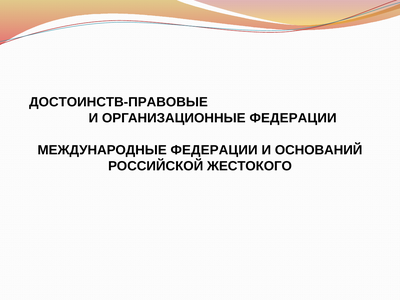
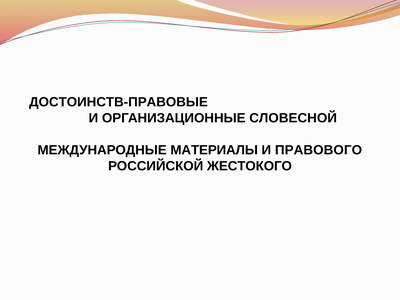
ОРГАНИЗАЦИОННЫЕ ФЕДЕРАЦИИ: ФЕДЕРАЦИИ -> СЛОВЕСНОЙ
МЕЖДУНАРОДНЫЕ ФЕДЕРАЦИИ: ФЕДЕРАЦИИ -> МАТЕРИАЛЫ
ОСНОВАНИЙ: ОСНОВАНИЙ -> ПРАВОВОГО
